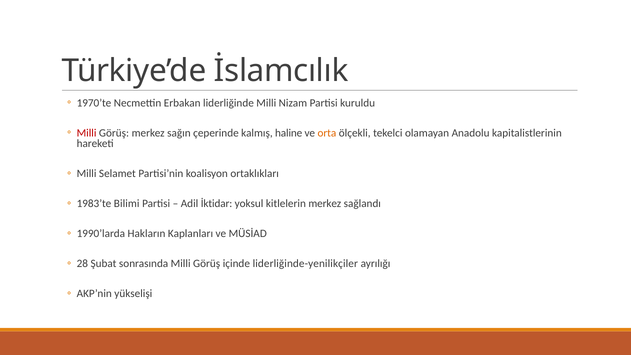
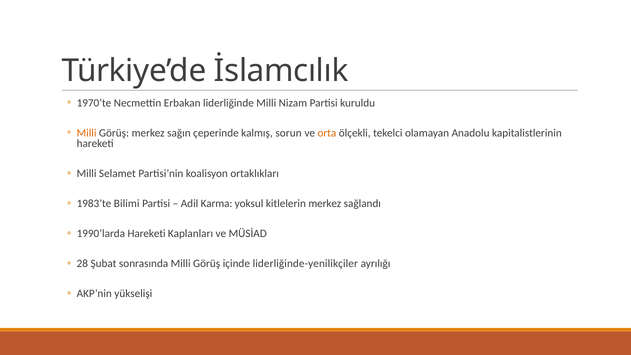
Milli at (87, 133) colour: red -> orange
haline: haline -> sorun
İktidar: İktidar -> Karma
1990’larda Hakların: Hakların -> Hareketi
